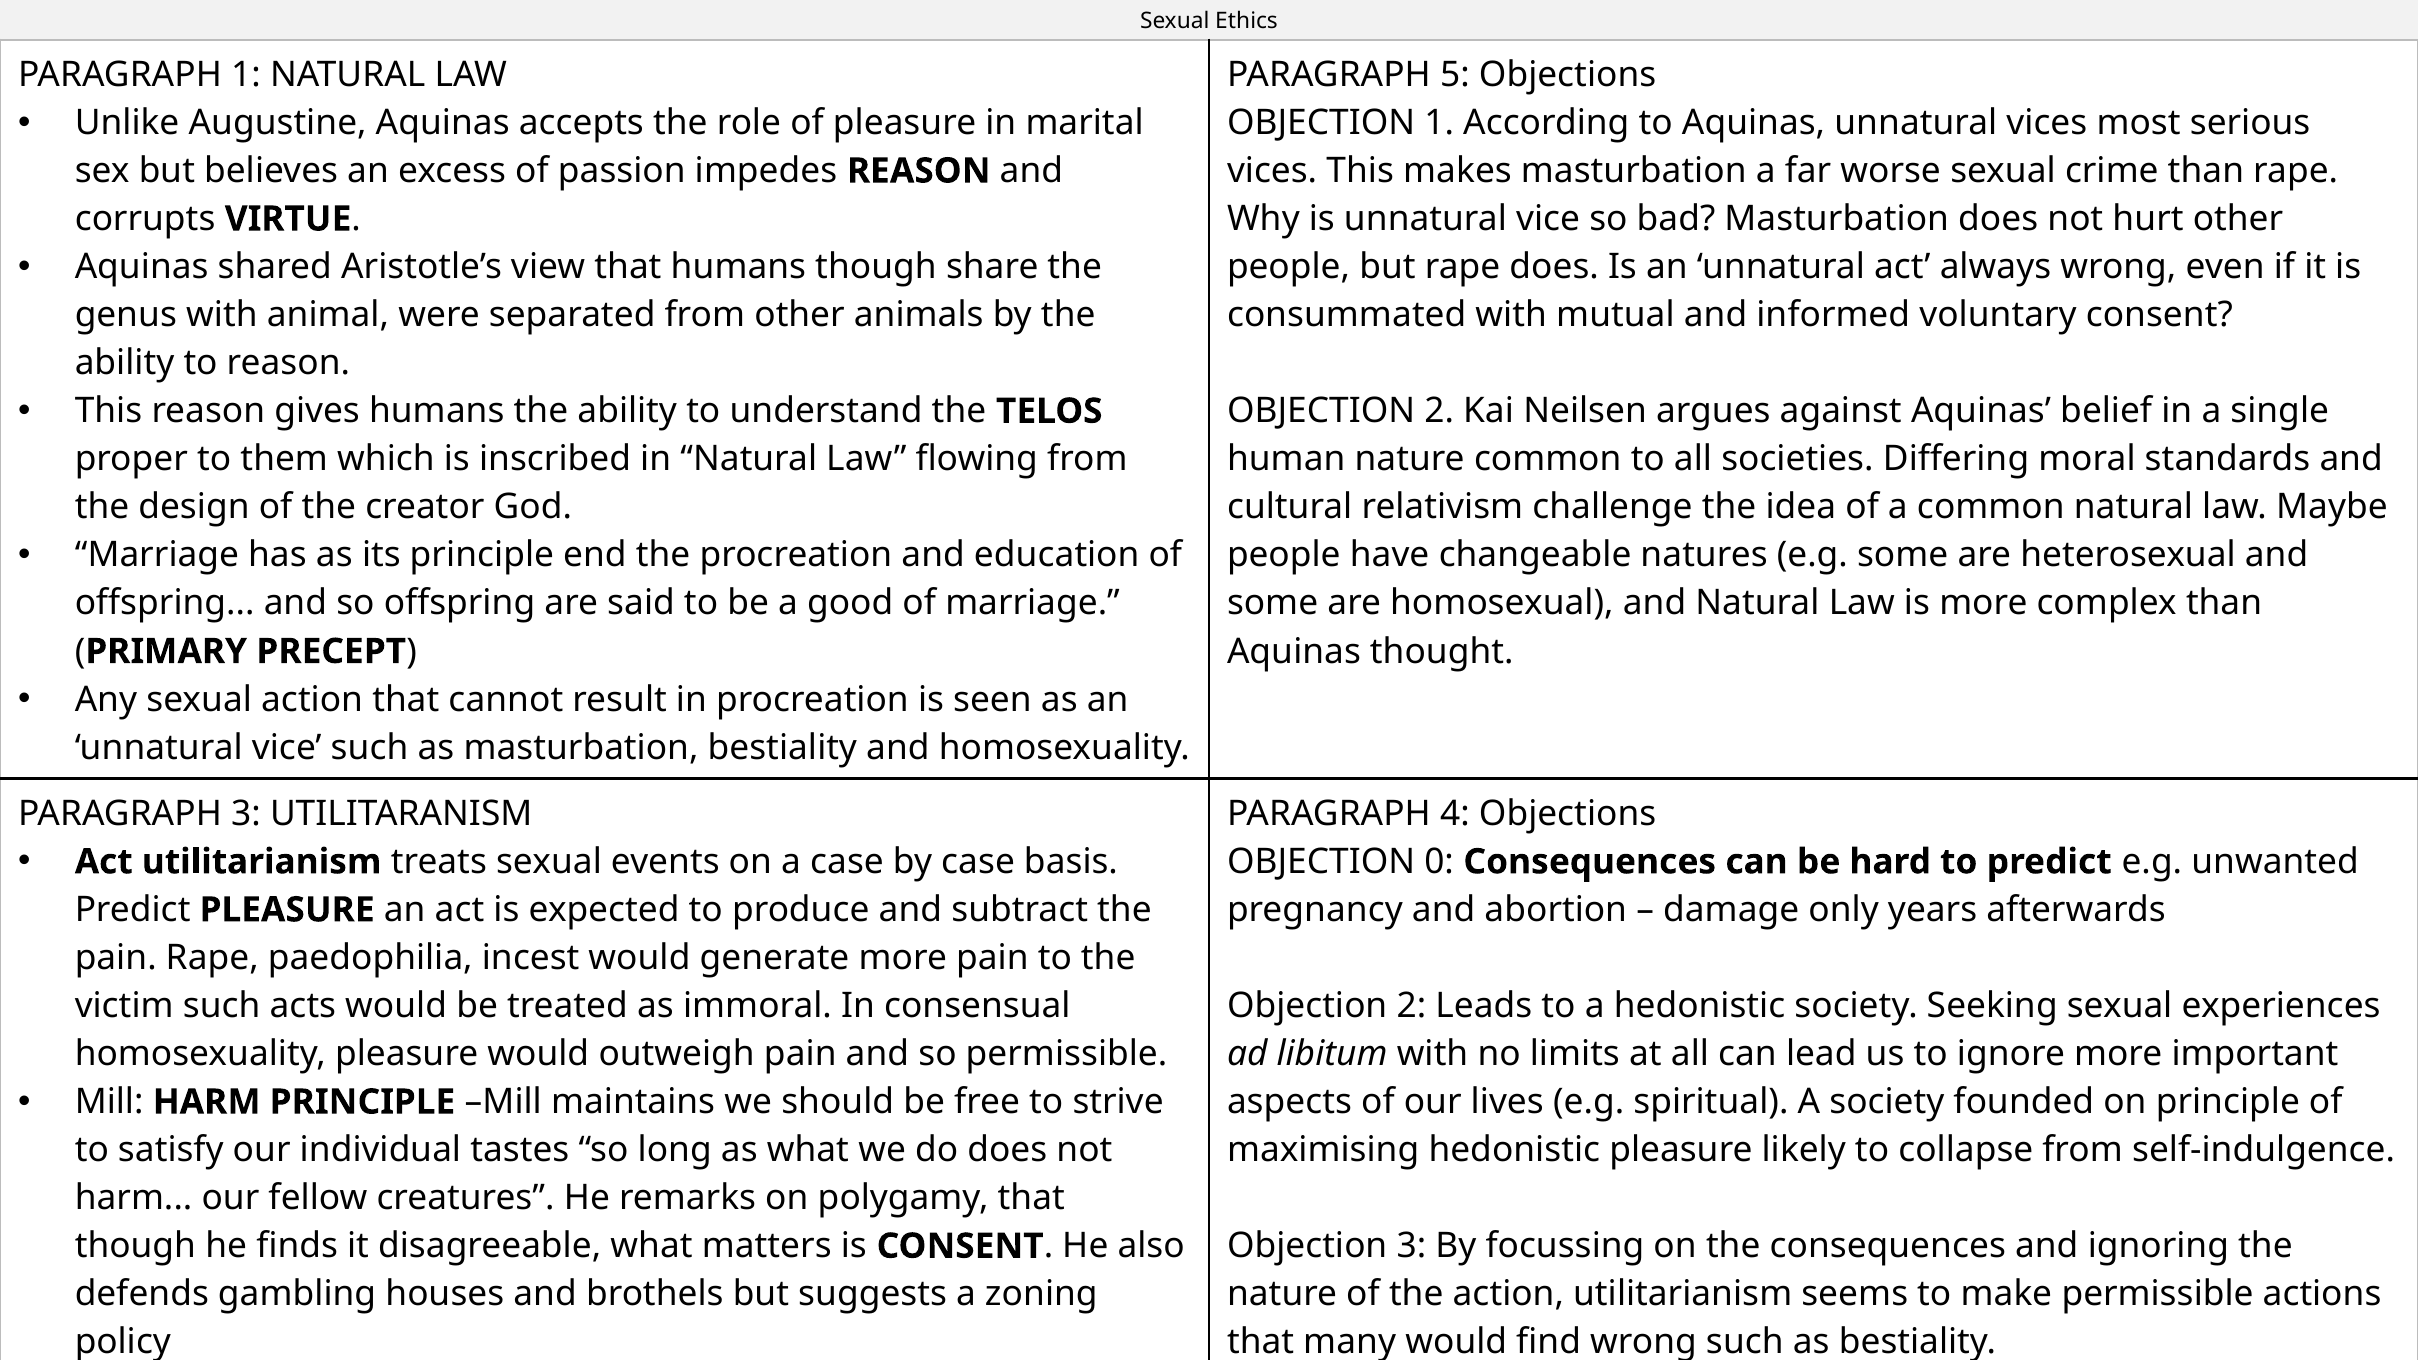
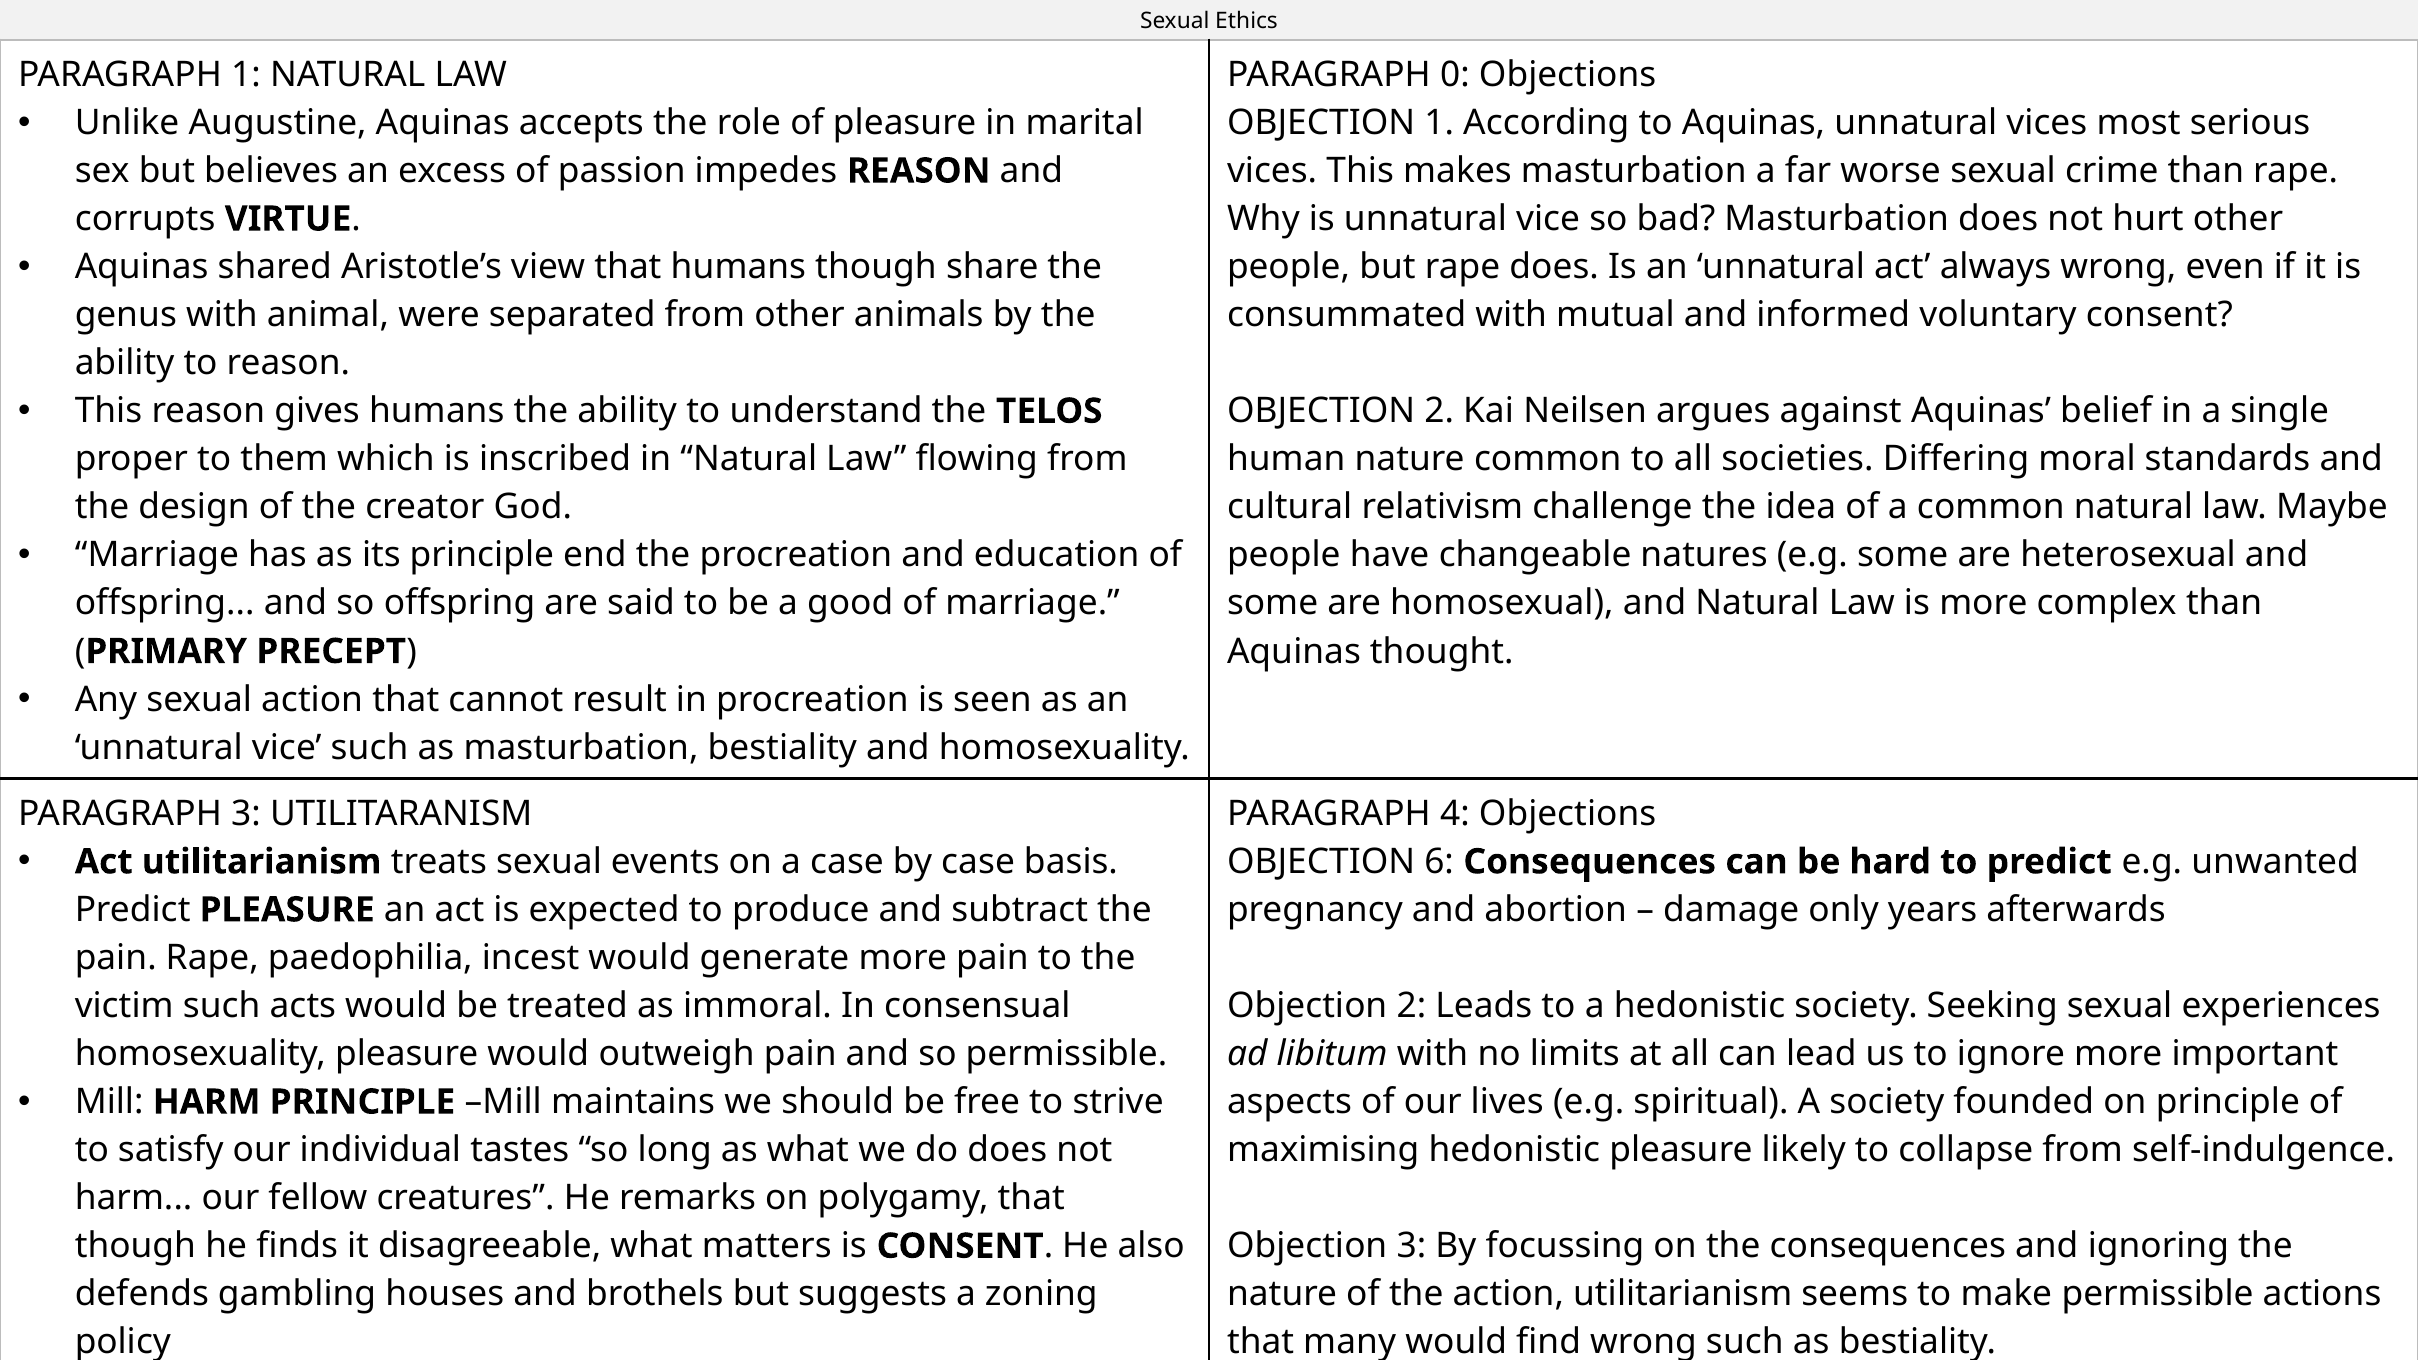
5: 5 -> 0
0: 0 -> 6
